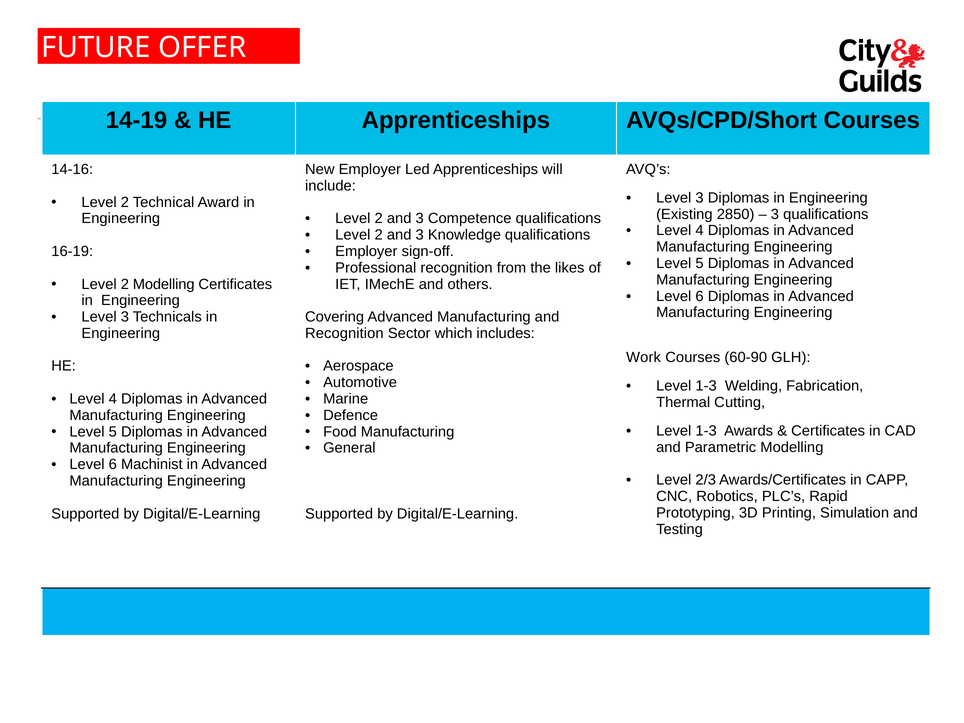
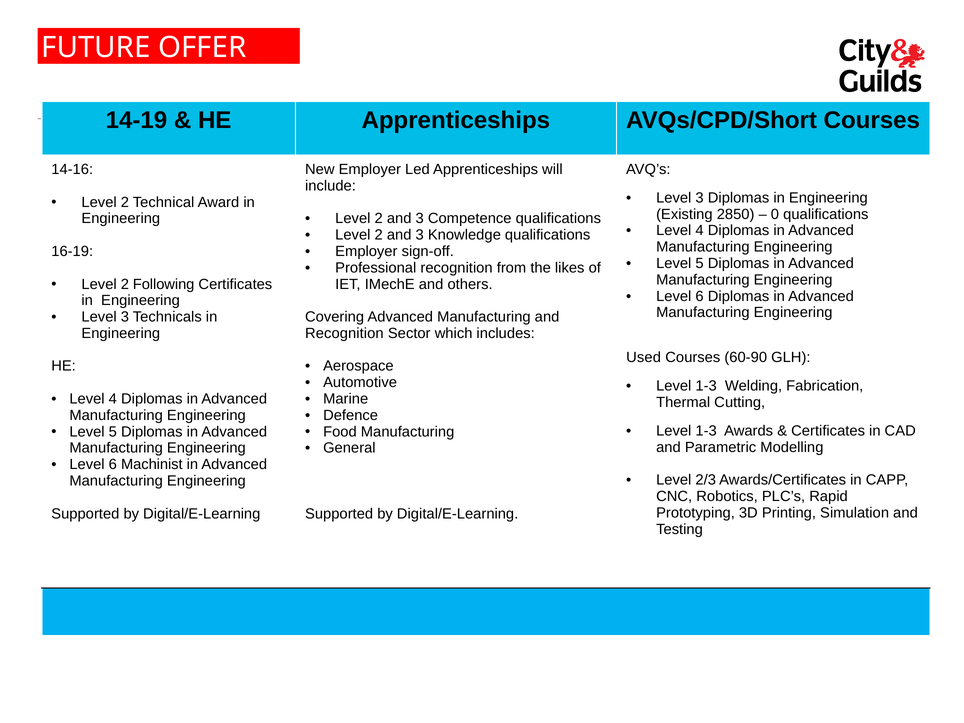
3 at (775, 214): 3 -> 0
2 Modelling: Modelling -> Following
Work: Work -> Used
